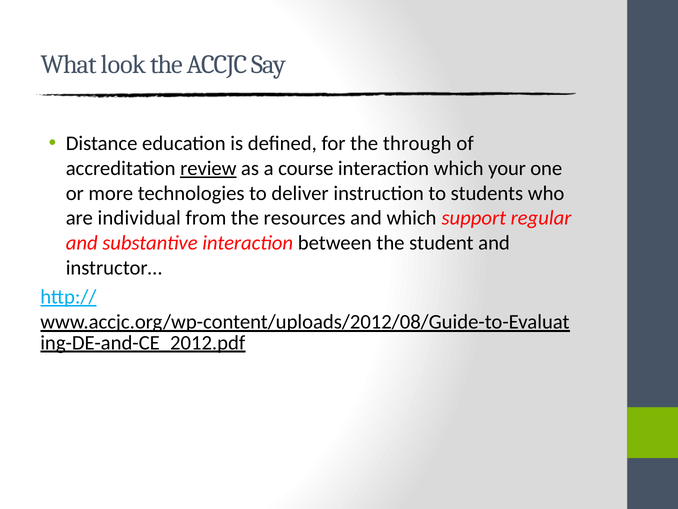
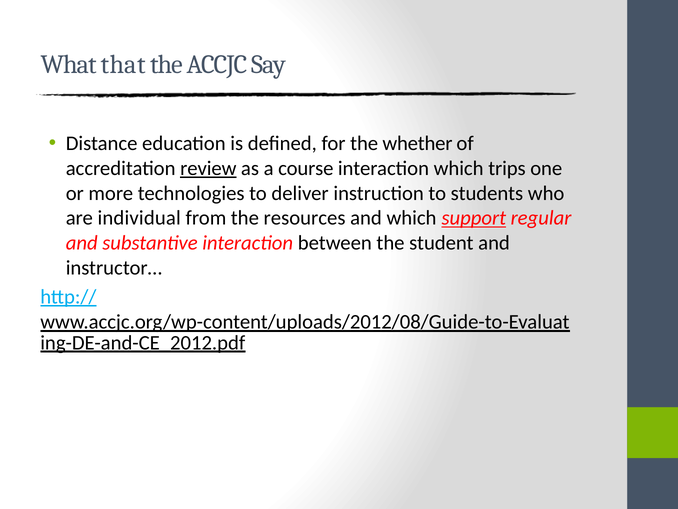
look: look -> that
through: through -> whether
your: your -> trips
support underline: none -> present
